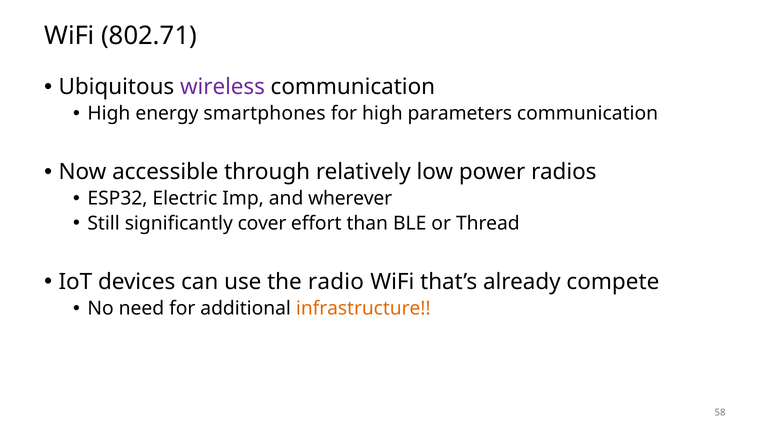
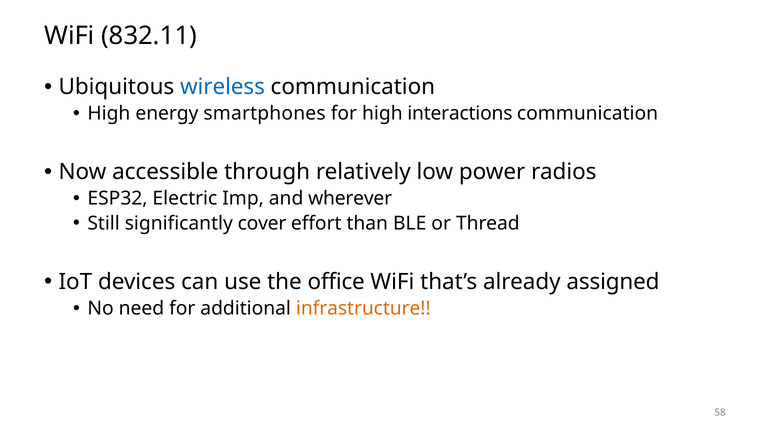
802.71: 802.71 -> 832.11
wireless colour: purple -> blue
parameters: parameters -> interactions
radio: radio -> office
compete: compete -> assigned
